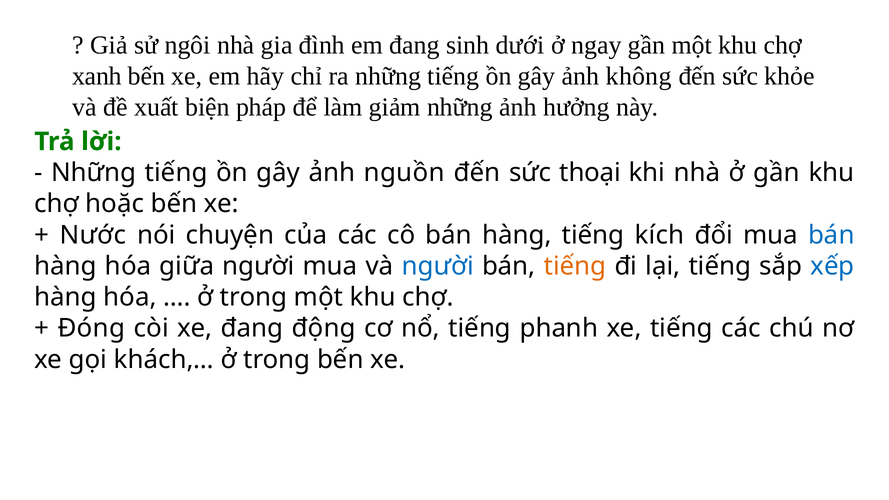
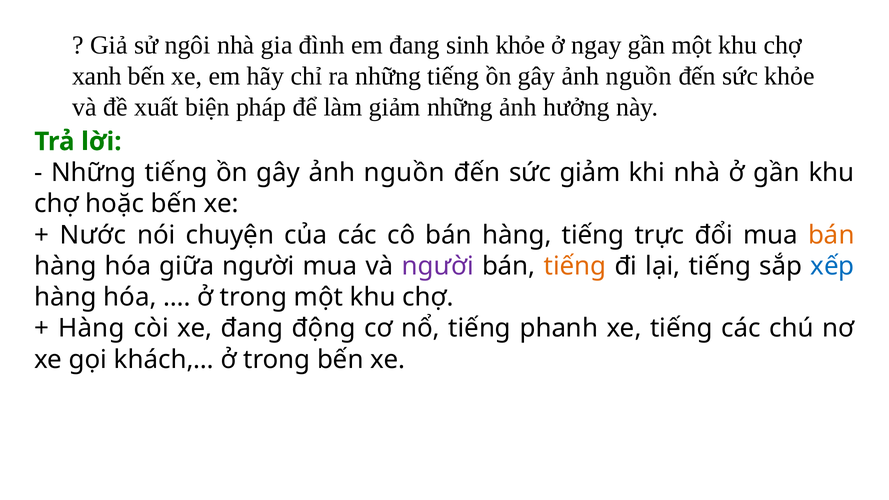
sinh dưới: dưới -> khỏe
không at (639, 76): không -> nguồn
sức thoại: thoại -> giảm
kích: kích -> trực
bán at (831, 235) colour: blue -> orange
người at (438, 266) colour: blue -> purple
Đóng at (91, 328): Đóng -> Hàng
